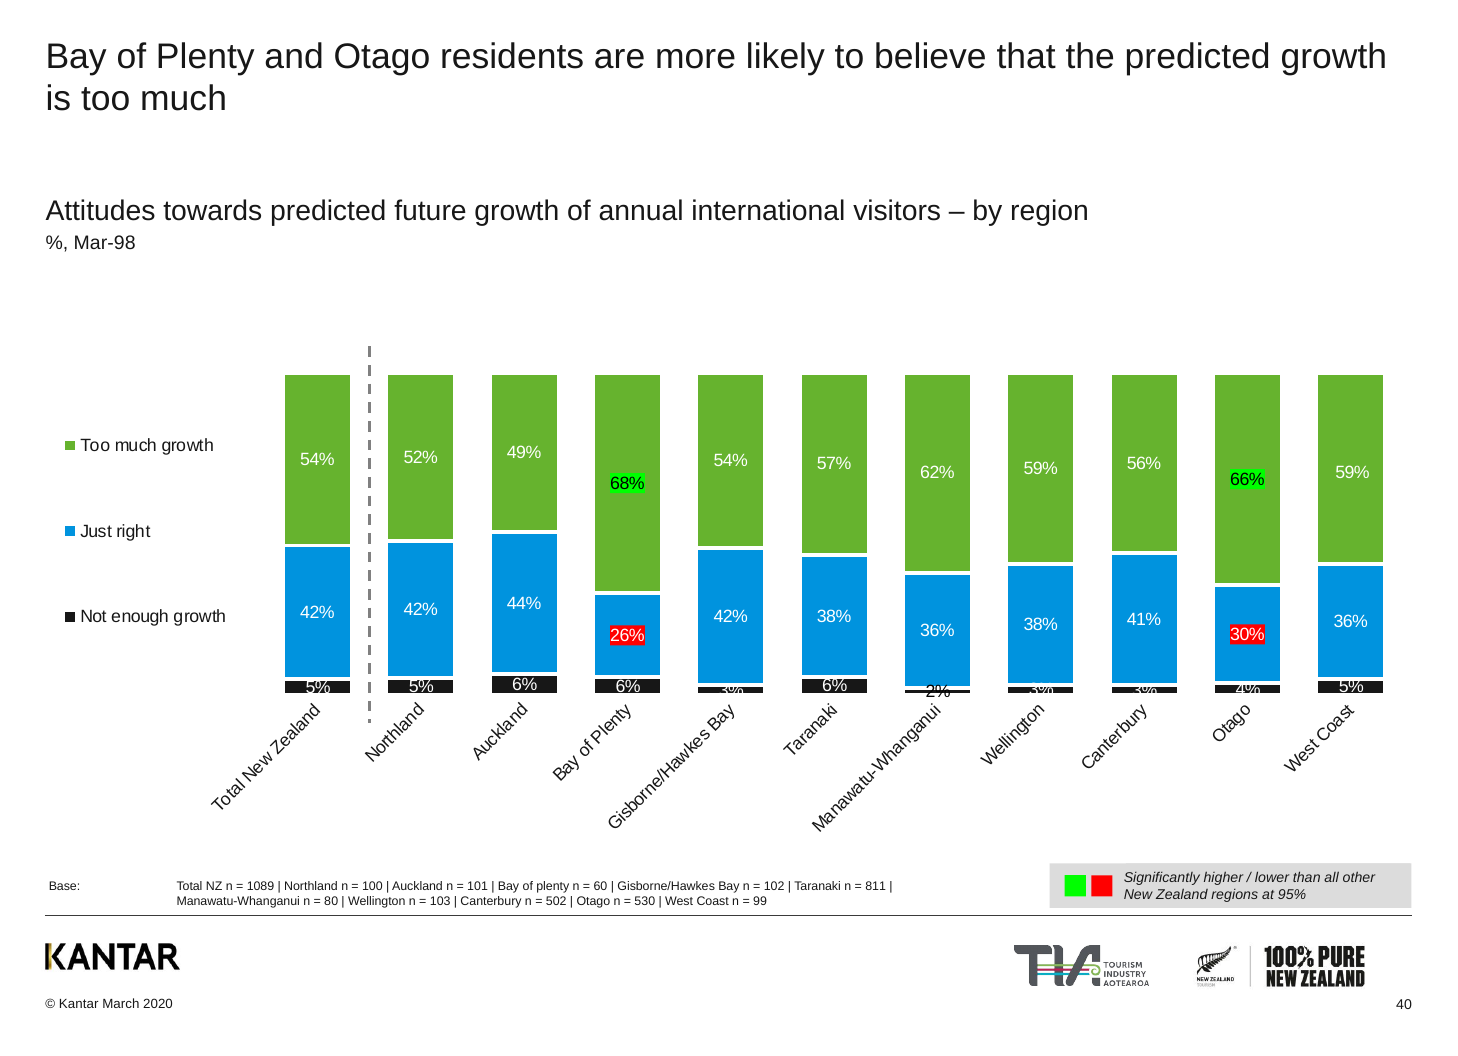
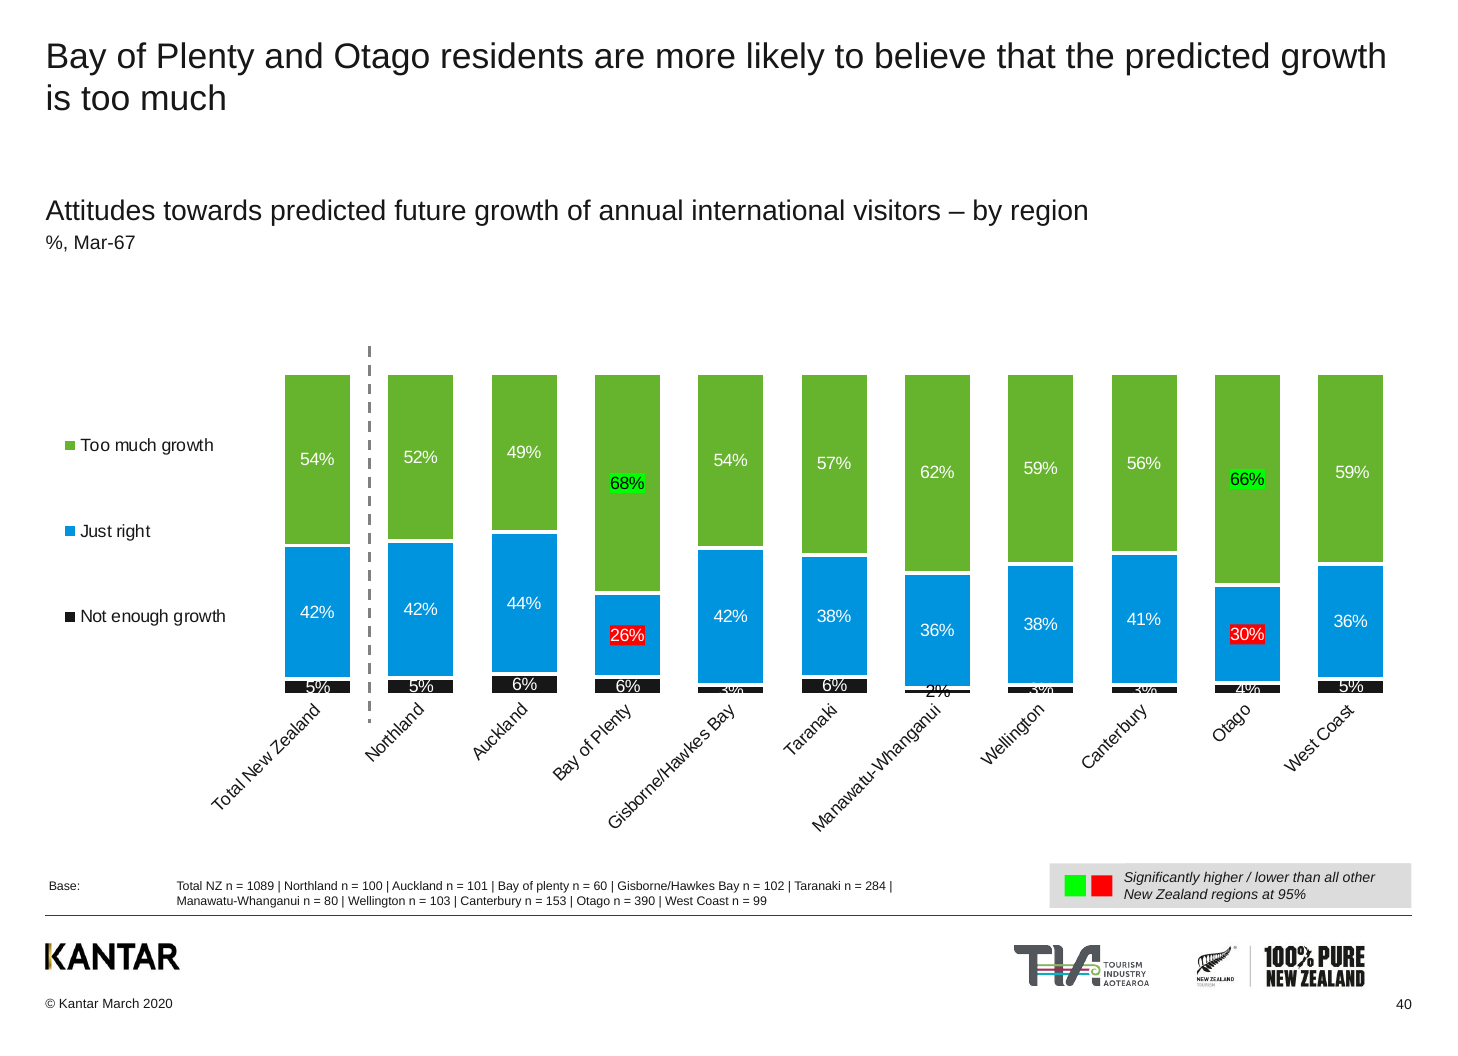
Mar-98: Mar-98 -> Mar-67
811: 811 -> 284
502: 502 -> 153
530: 530 -> 390
